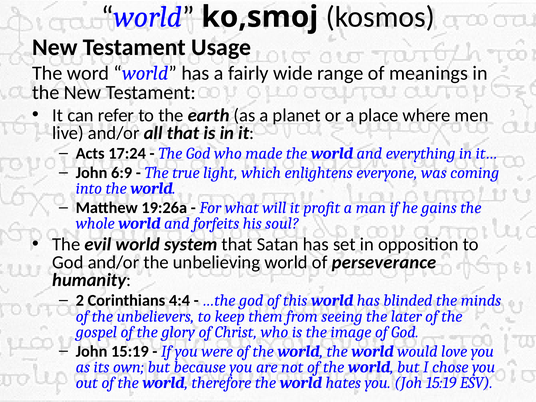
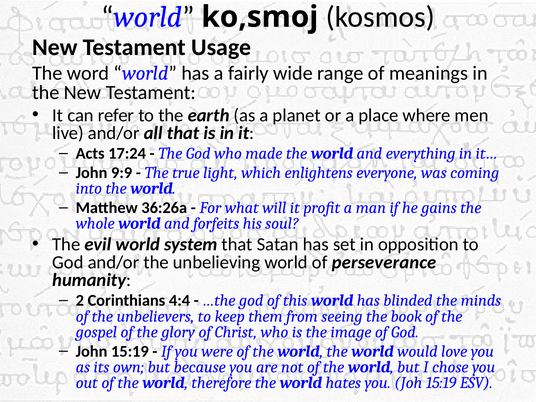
6:9: 6:9 -> 9:9
19:26a: 19:26a -> 36:26a
later: later -> book
